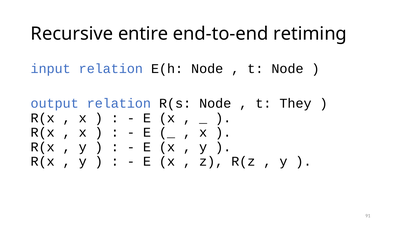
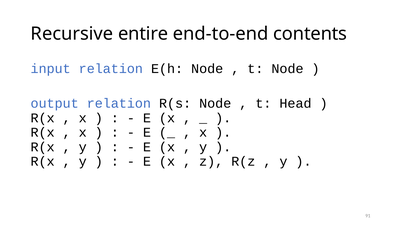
retiming: retiming -> contents
They: They -> Head
